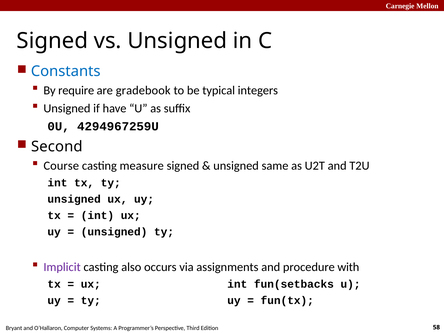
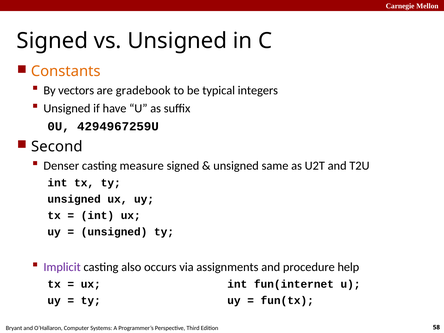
Constants colour: blue -> orange
require: require -> vectors
Course: Course -> Denser
with: with -> help
fun(setbacks: fun(setbacks -> fun(internet
